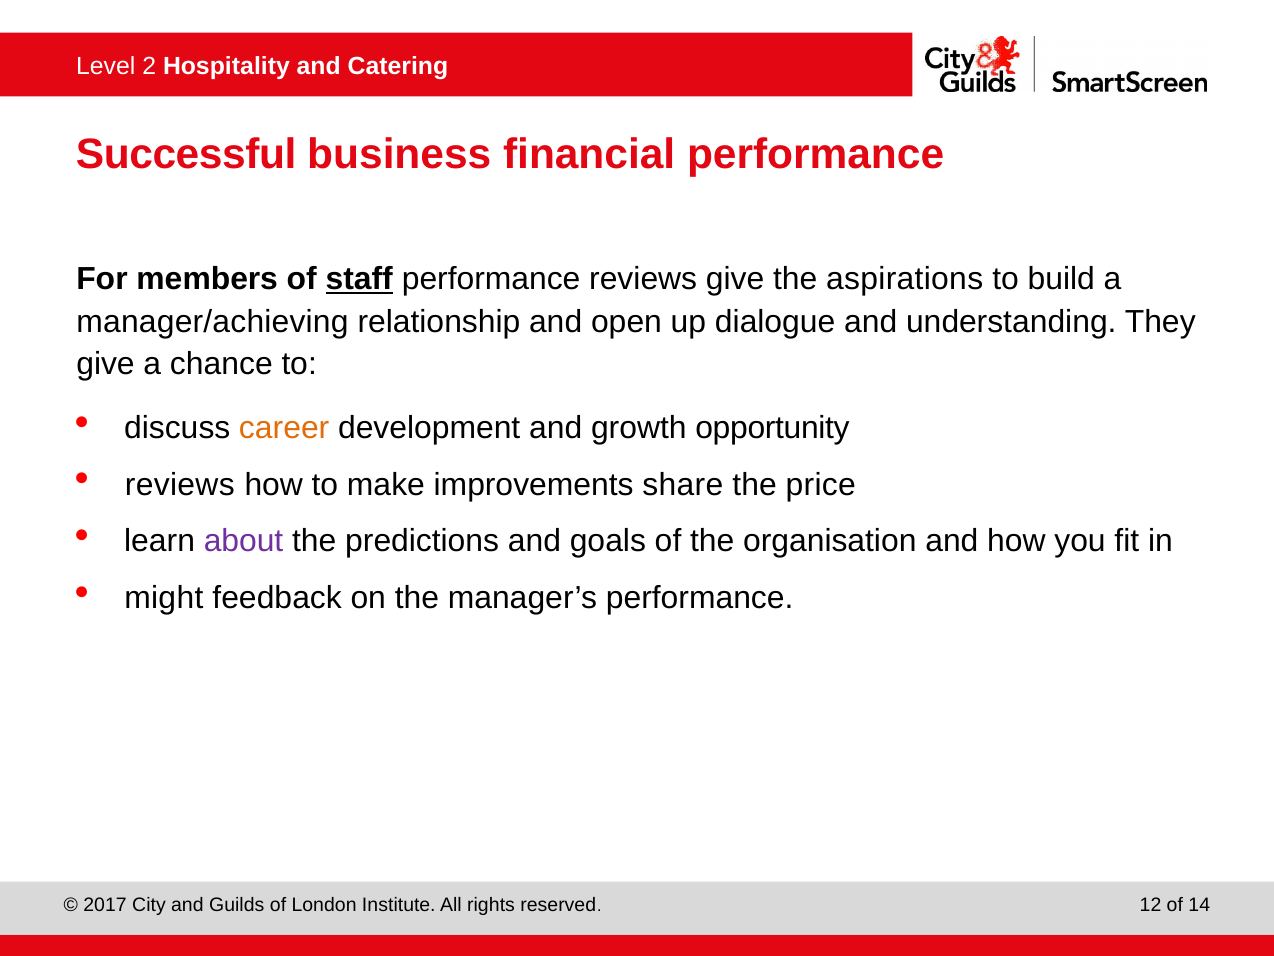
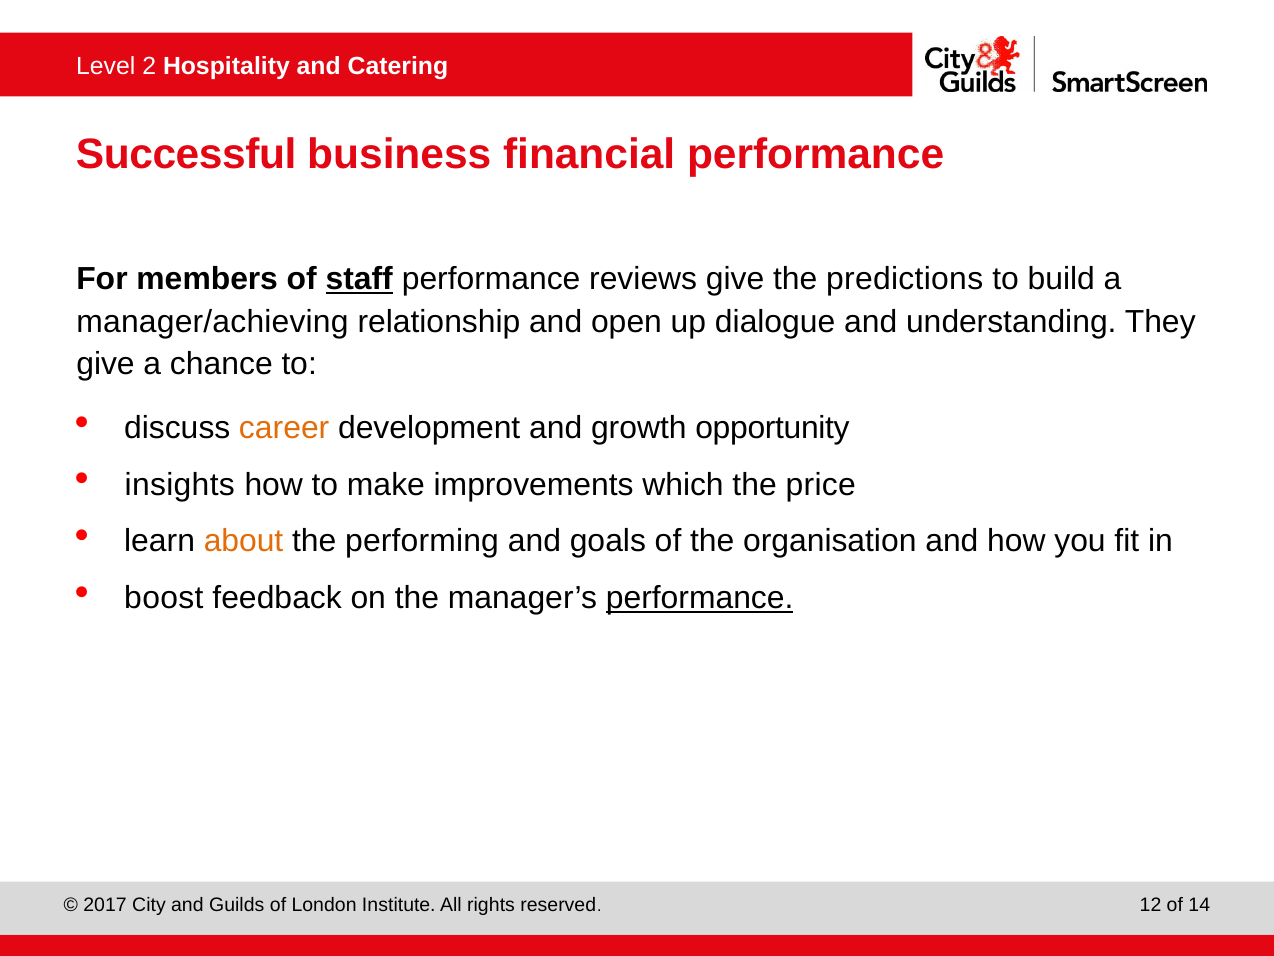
aspirations: aspirations -> predictions
reviews at (180, 484): reviews -> insights
share: share -> which
about colour: purple -> orange
predictions: predictions -> performing
might: might -> boost
performance at (700, 598) underline: none -> present
